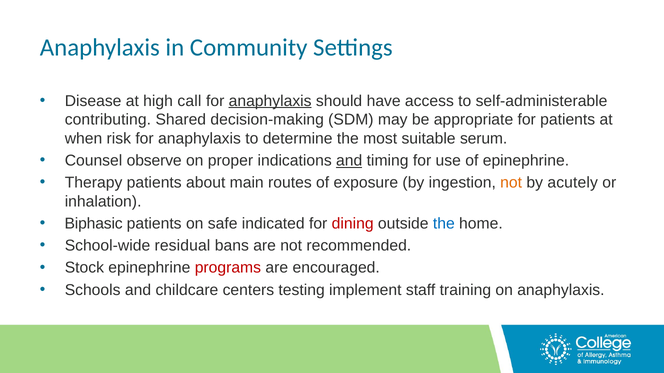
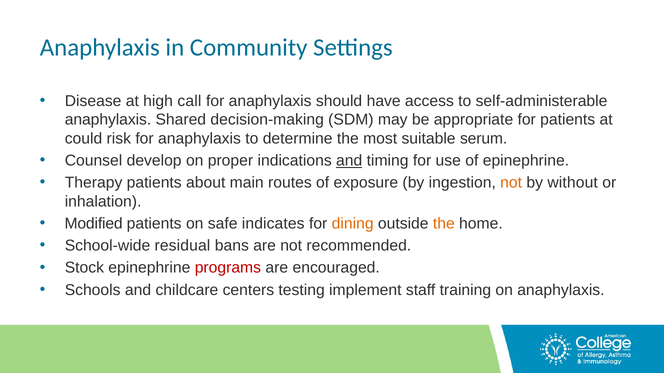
anaphylaxis at (270, 101) underline: present -> none
contributing at (108, 120): contributing -> anaphylaxis
when: when -> could
observe: observe -> develop
acutely: acutely -> without
Biphasic: Biphasic -> Modified
indicated: indicated -> indicates
dining colour: red -> orange
the at (444, 224) colour: blue -> orange
